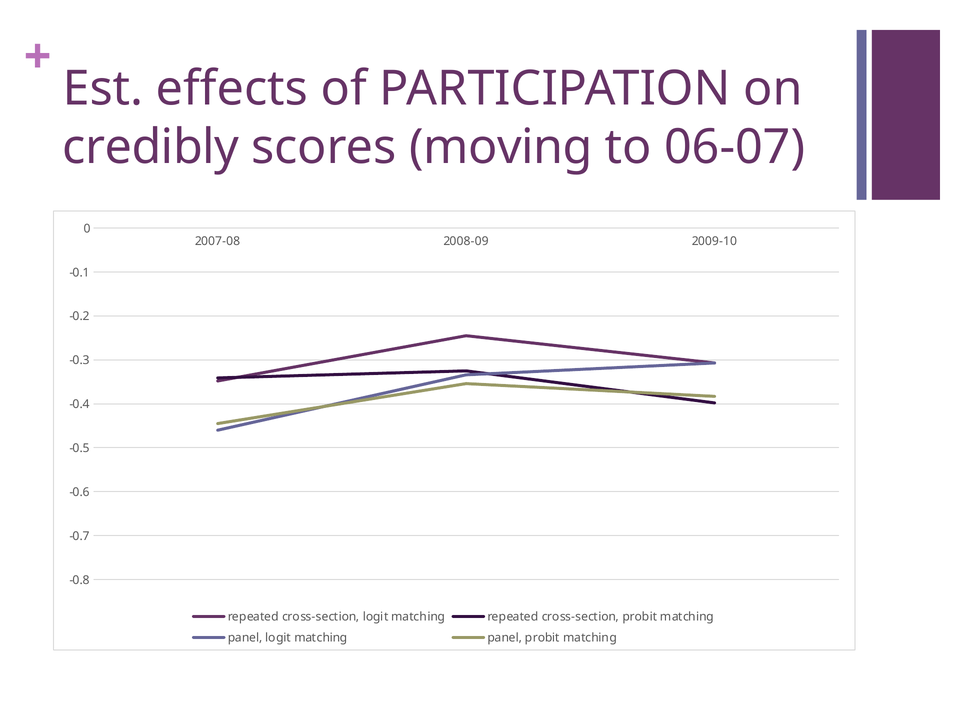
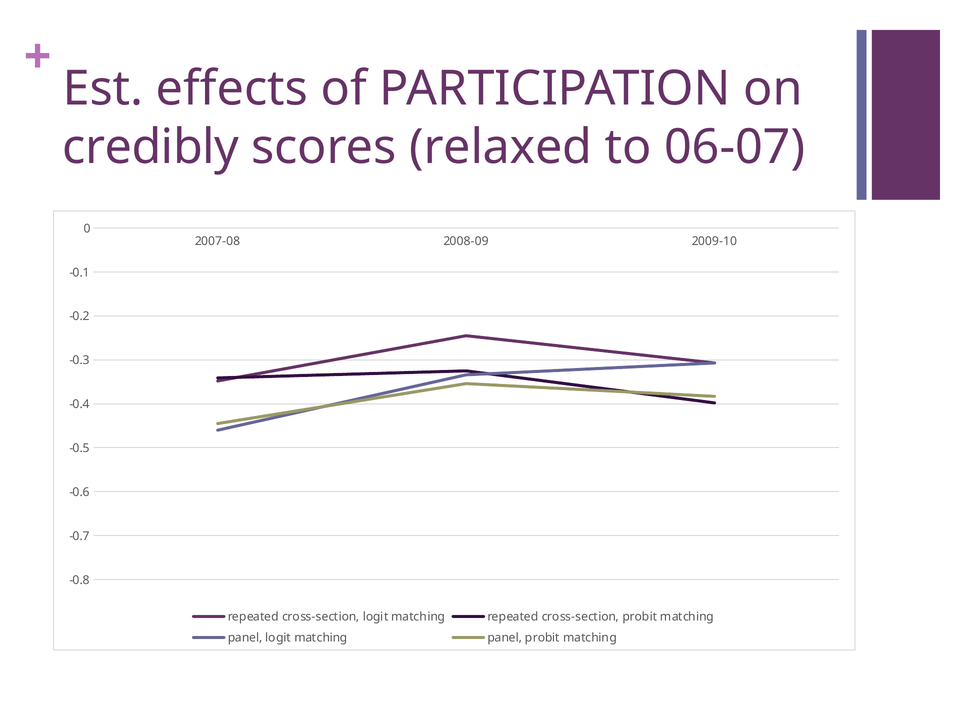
moving: moving -> relaxed
